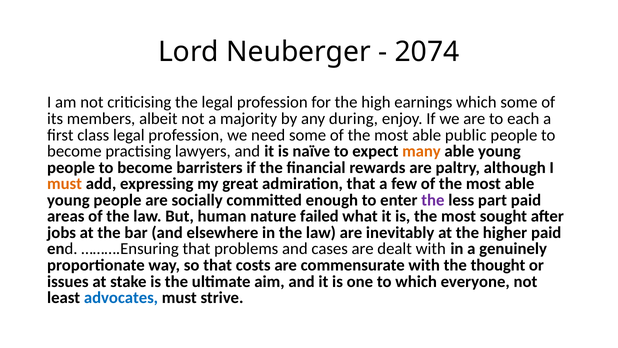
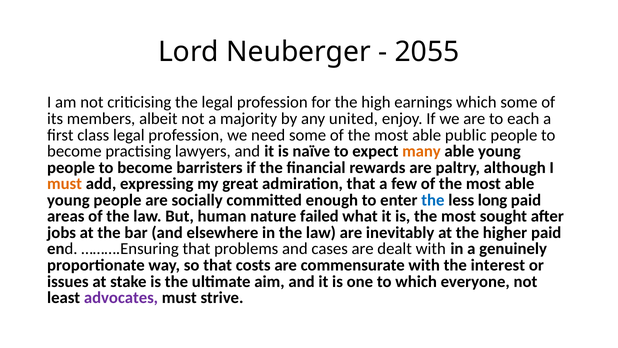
2074: 2074 -> 2055
during: during -> united
the at (433, 200) colour: purple -> blue
part: part -> long
thought: thought -> interest
advocates colour: blue -> purple
